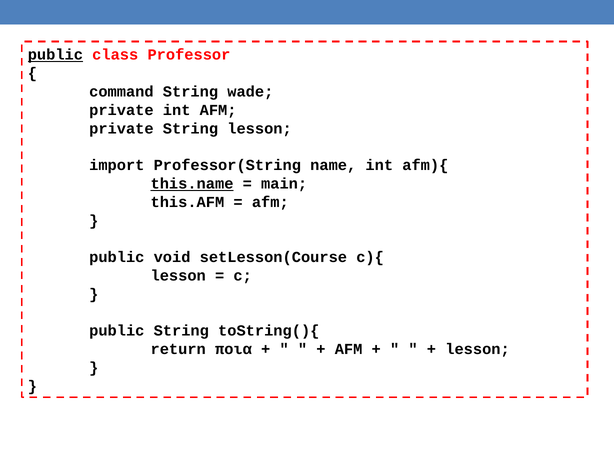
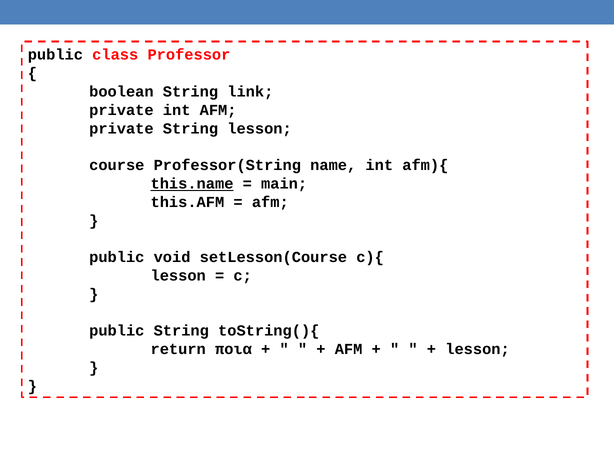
public at (55, 55) underline: present -> none
command: command -> boolean
wade: wade -> link
import: import -> course
